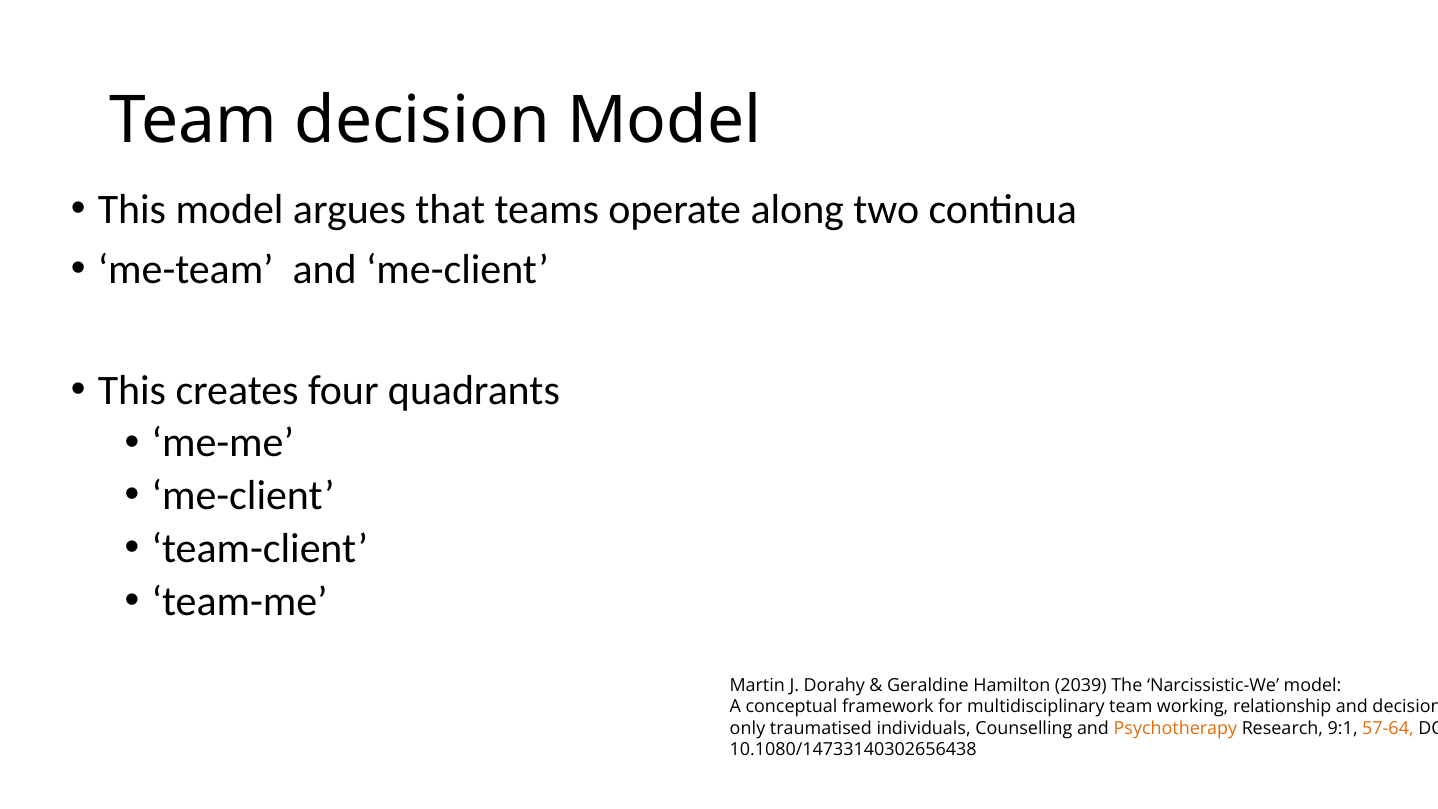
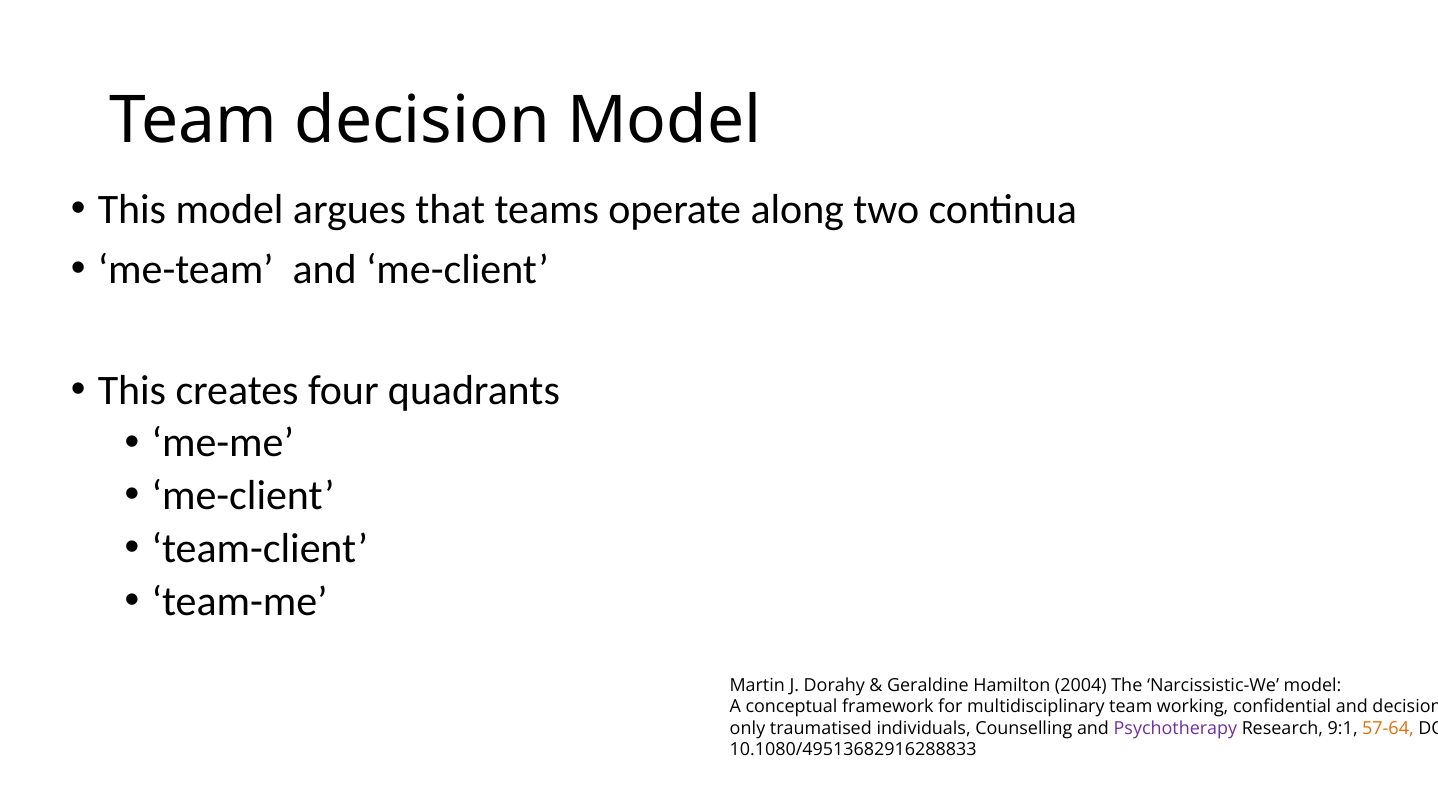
2039: 2039 -> 2004
relationship: relationship -> confidential
Psychotherapy colour: orange -> purple
10.1080/14733140302656438: 10.1080/14733140302656438 -> 10.1080/49513682916288833
